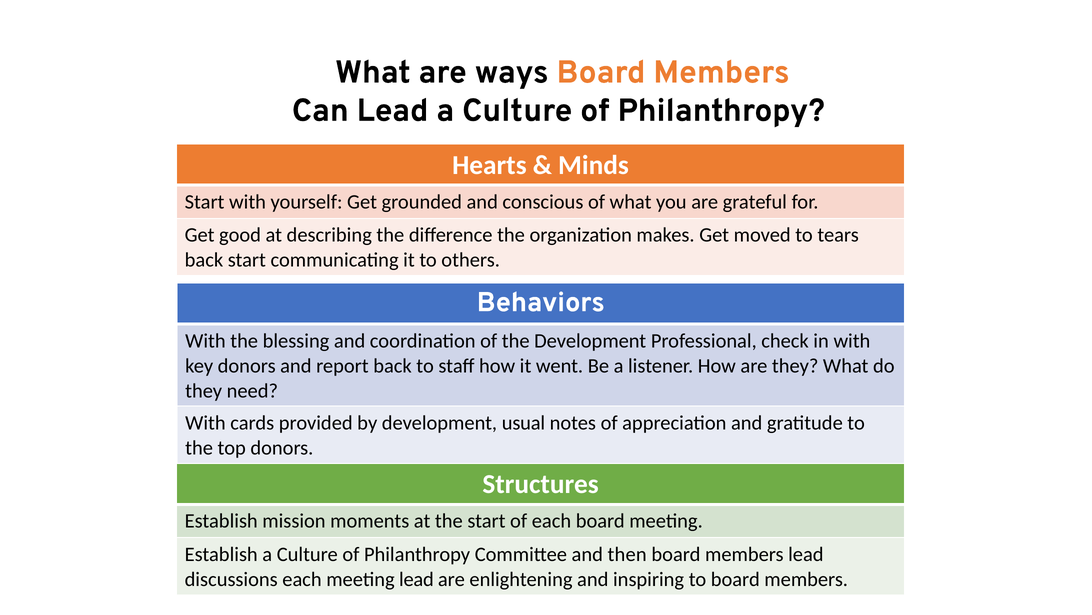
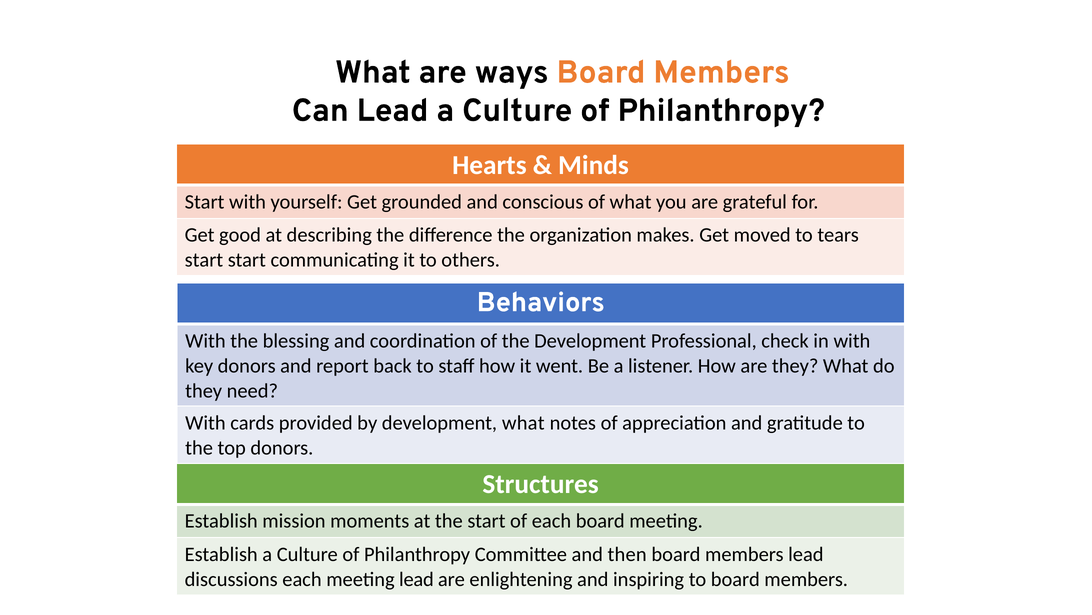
back at (204, 260): back -> start
development usual: usual -> what
